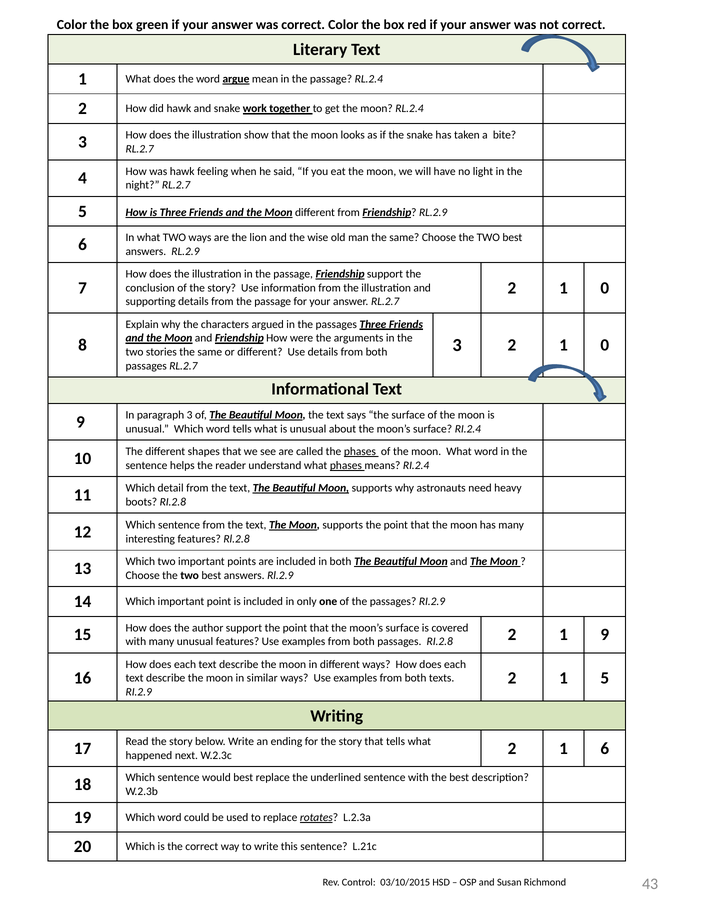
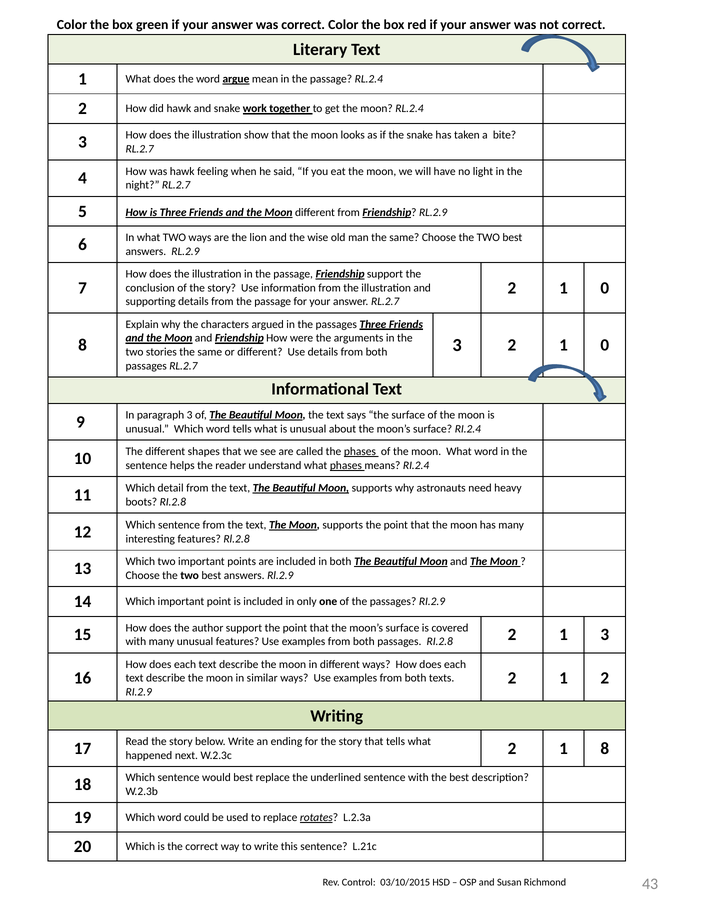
1 9: 9 -> 3
1 5: 5 -> 2
1 6: 6 -> 8
